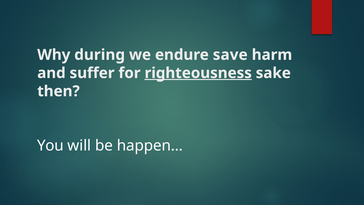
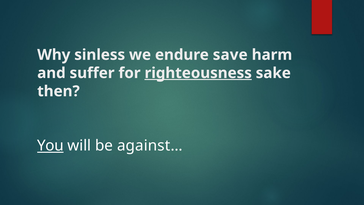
during: during -> sinless
You underline: none -> present
happen…: happen… -> against…
